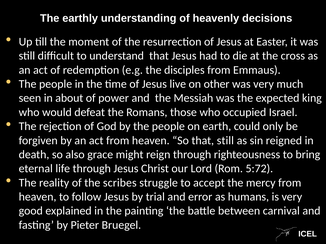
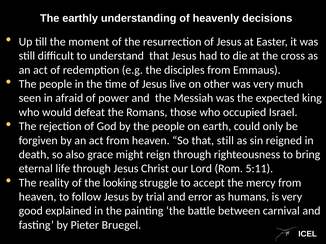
about: about -> afraid
5:72: 5:72 -> 5:11
scribes: scribes -> looking
